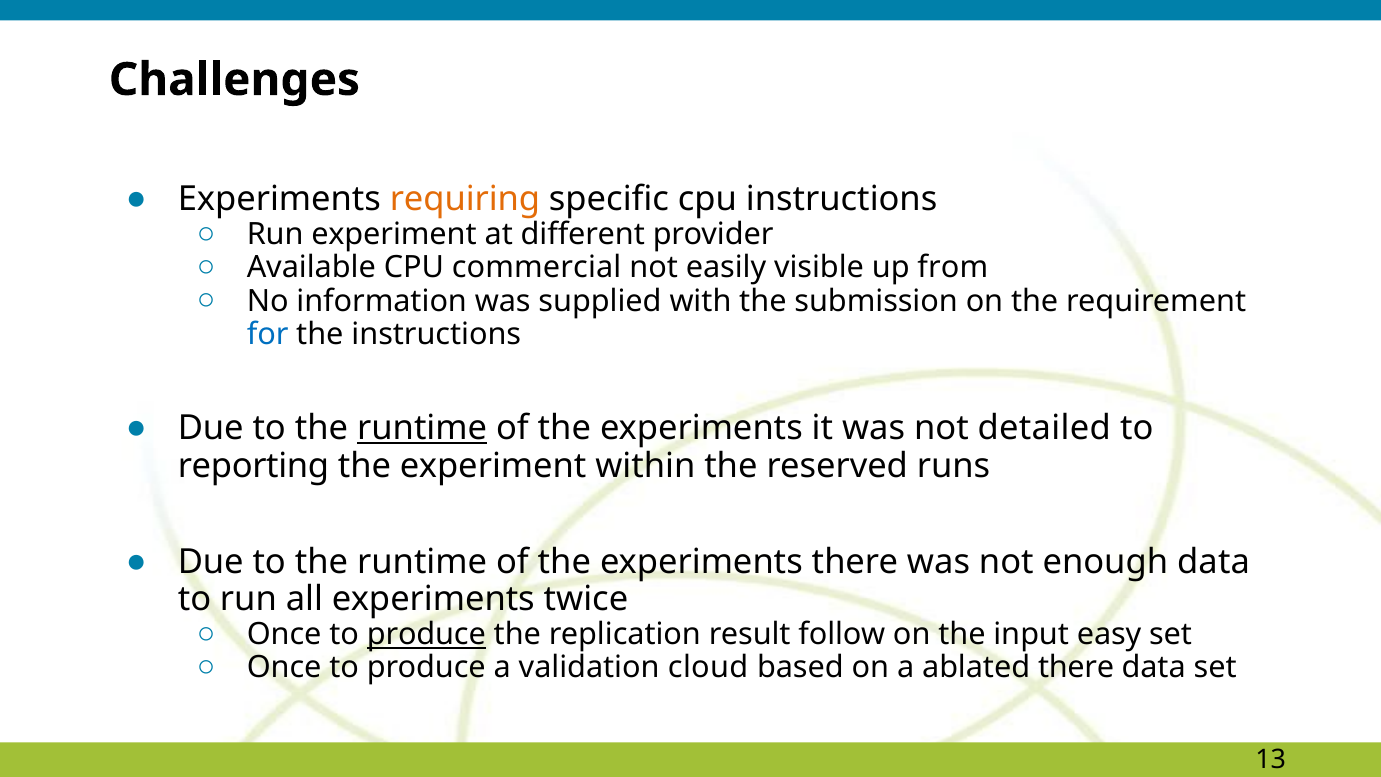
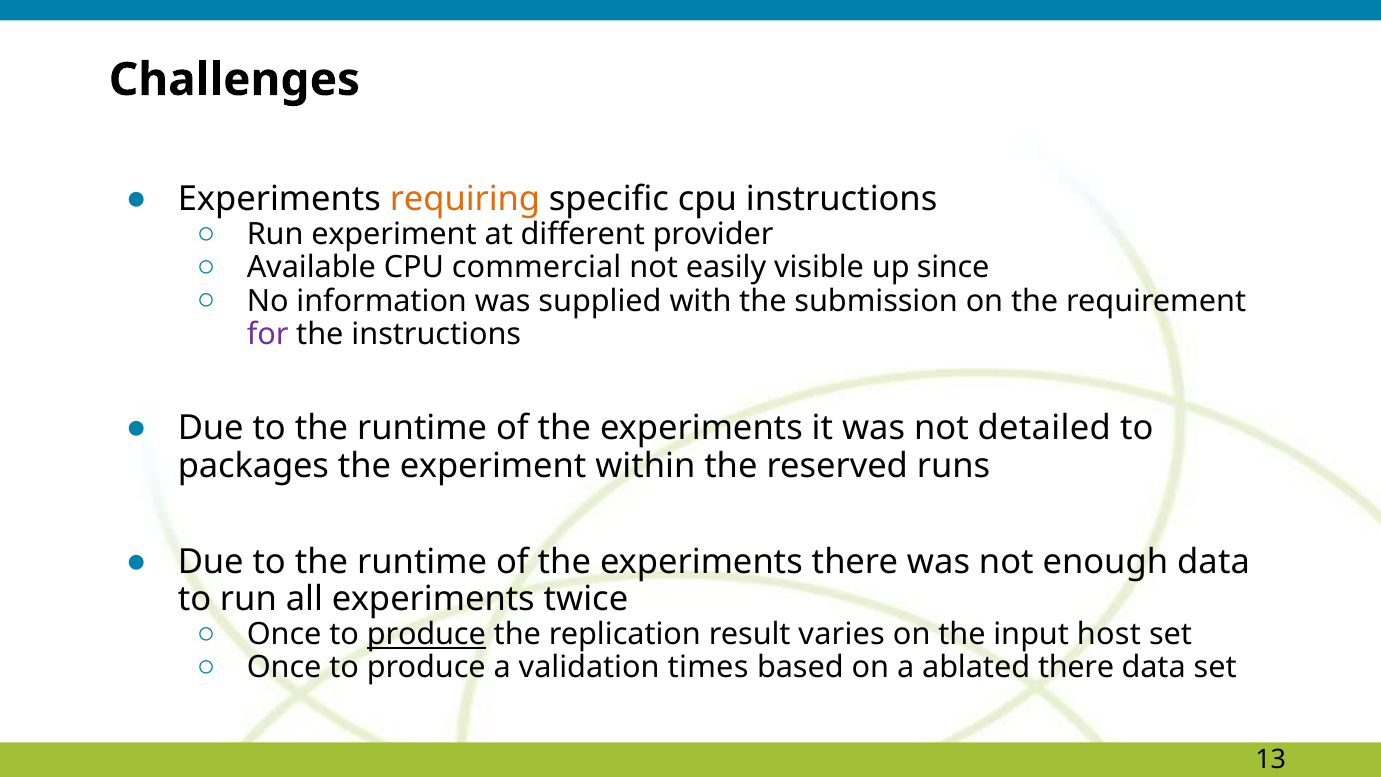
from: from -> since
for colour: blue -> purple
runtime at (422, 428) underline: present -> none
reporting: reporting -> packages
follow: follow -> varies
easy: easy -> host
cloud: cloud -> times
